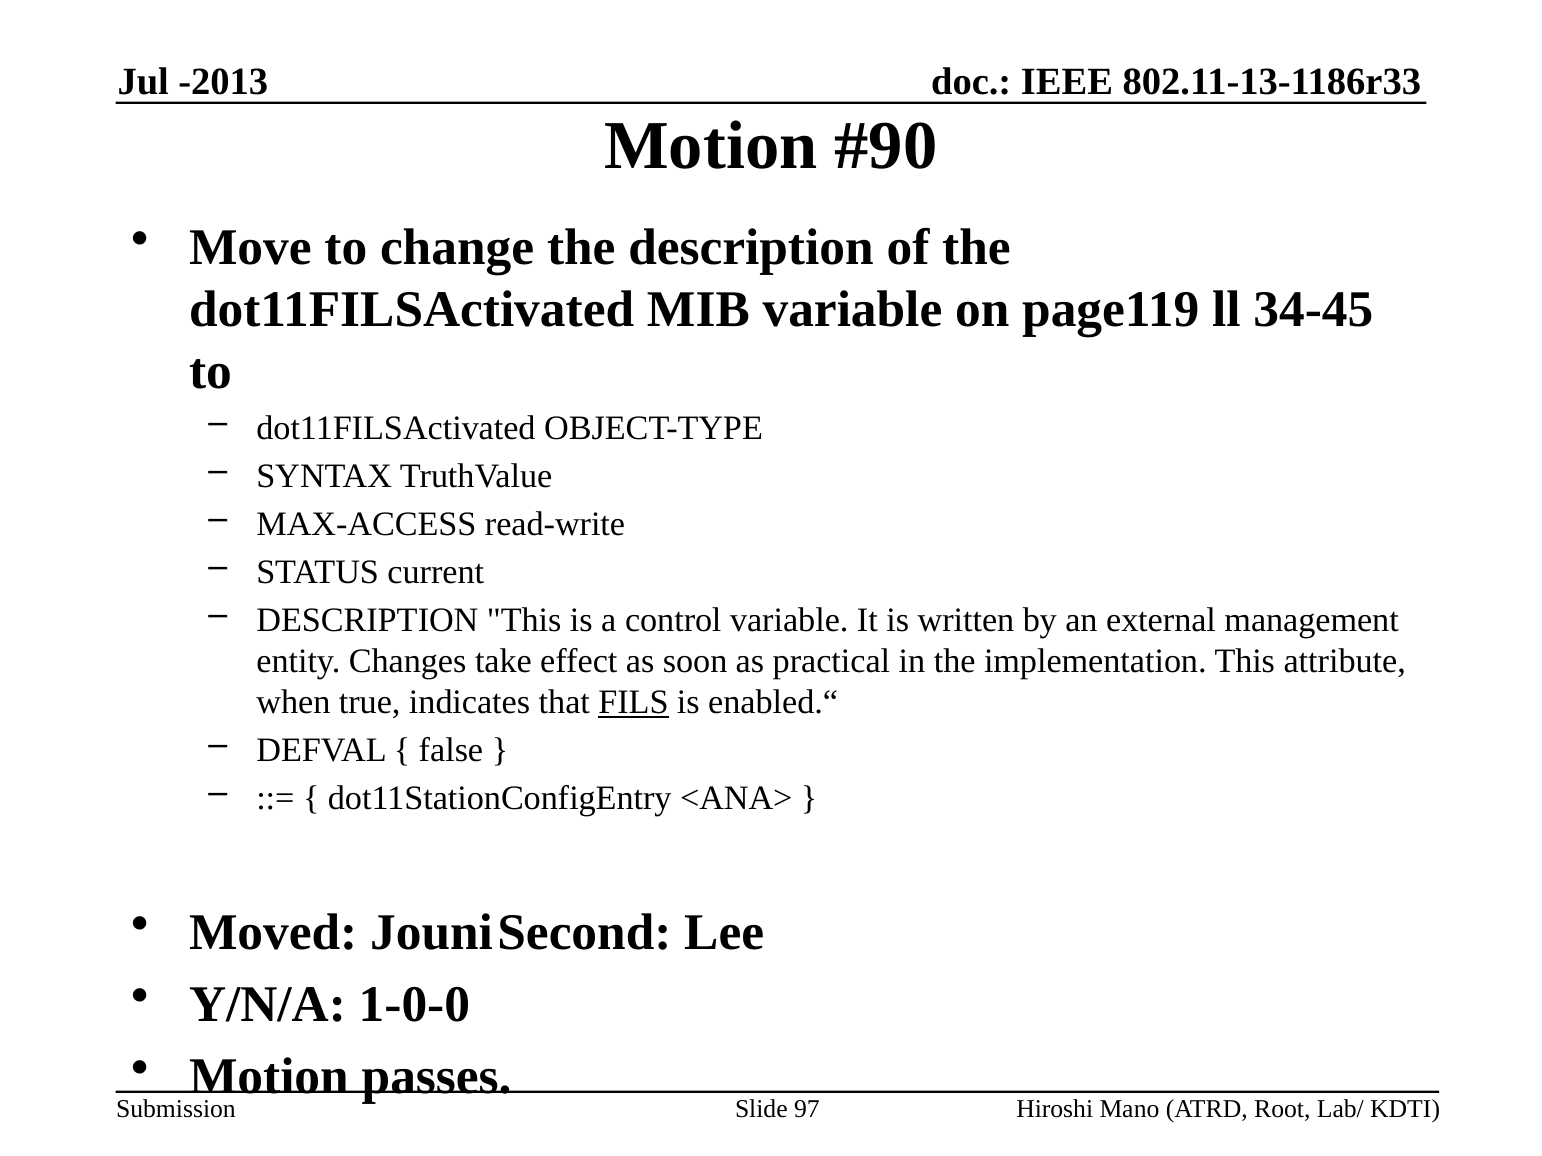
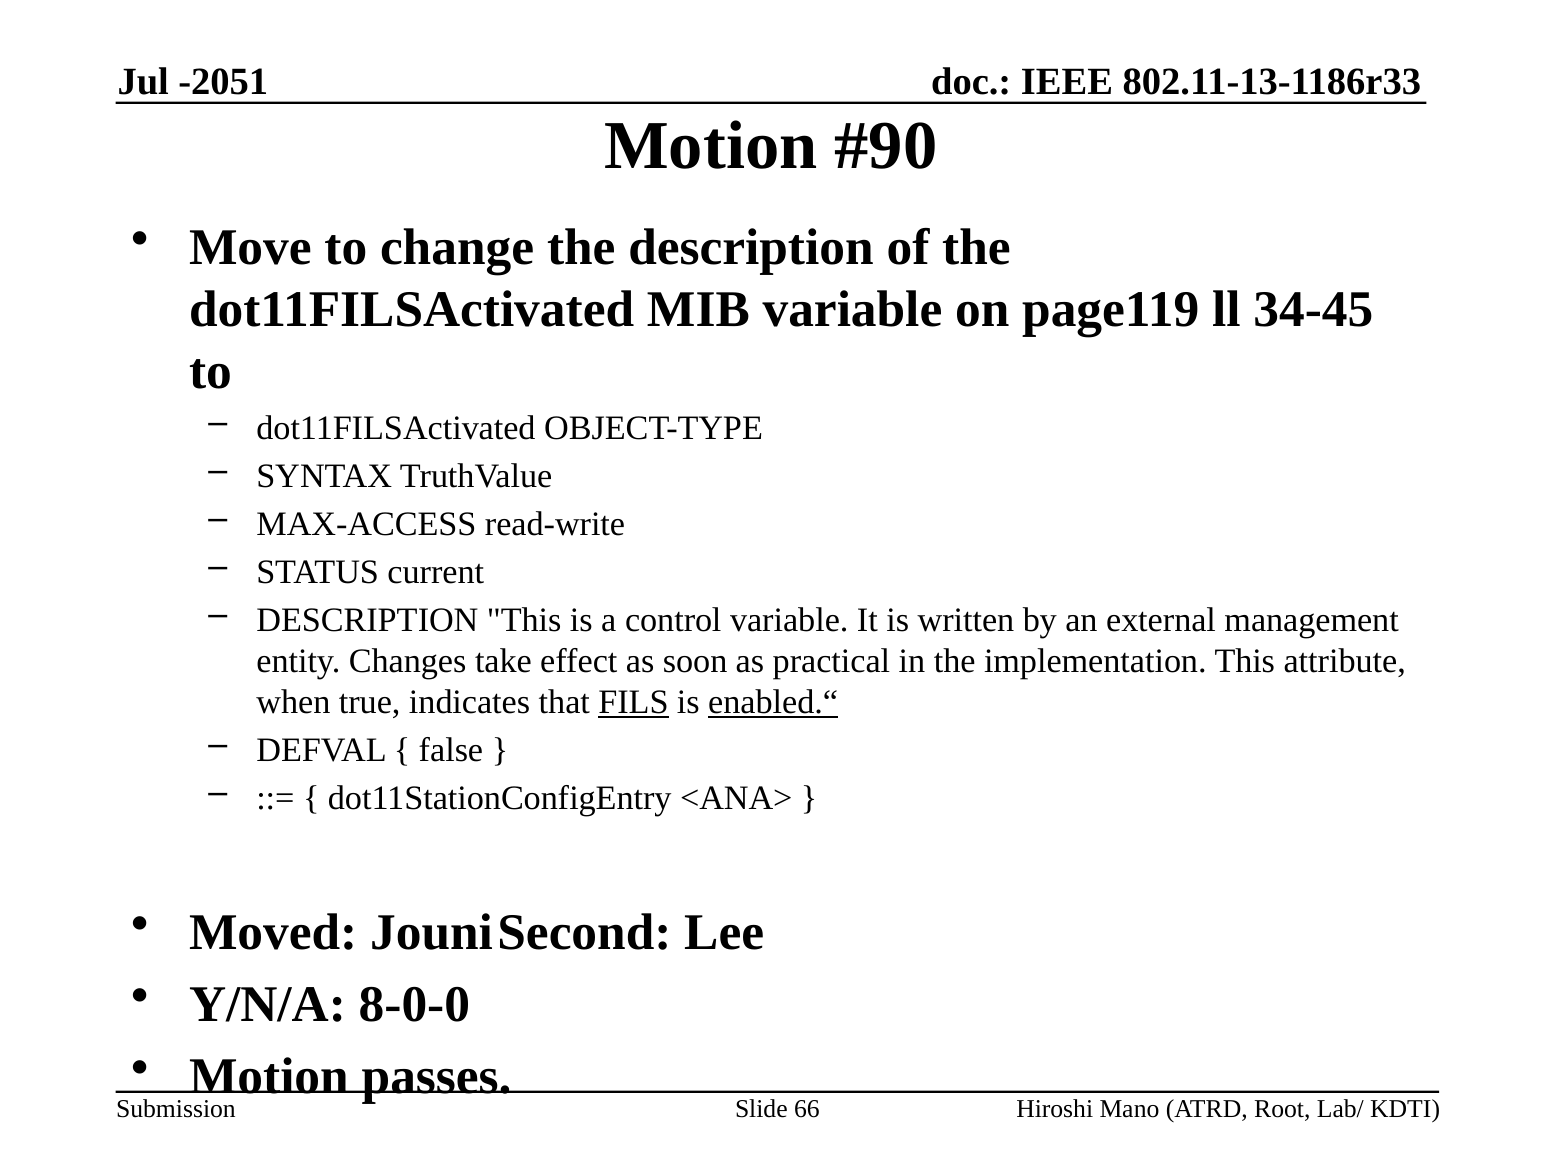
-2013: -2013 -> -2051
enabled.“ underline: none -> present
1-0-0: 1-0-0 -> 8-0-0
97: 97 -> 66
